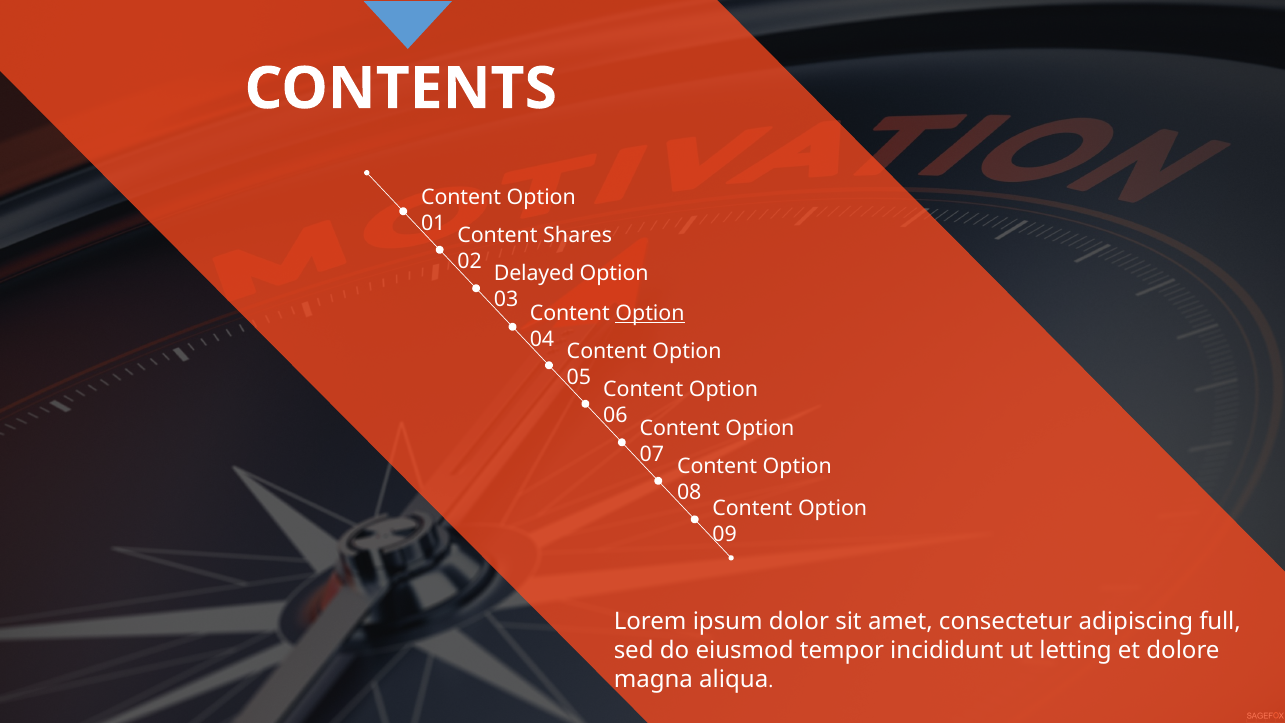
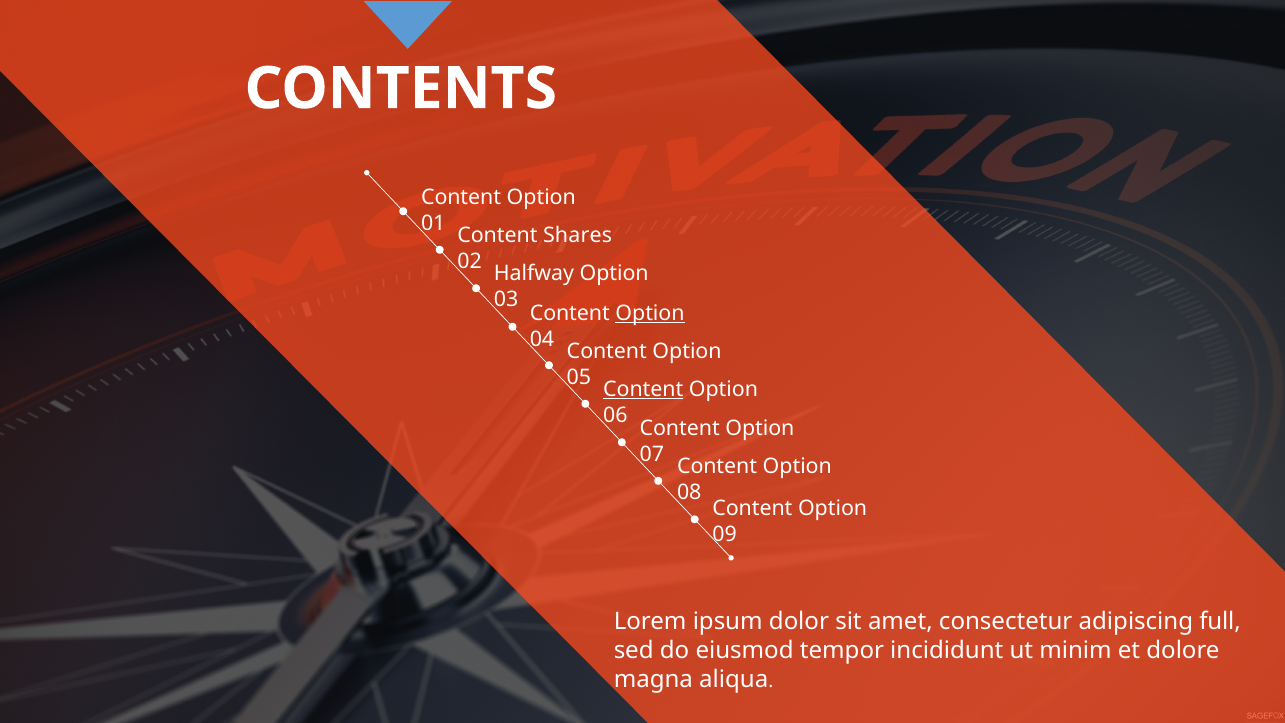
Delayed: Delayed -> Halfway
Content at (643, 389) underline: none -> present
letting: letting -> minim
